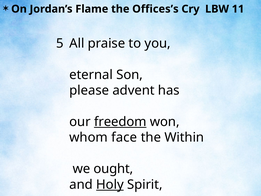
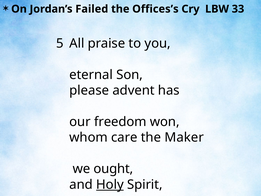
Flame: Flame -> Failed
11: 11 -> 33
freedom underline: present -> none
face: face -> care
Within: Within -> Maker
